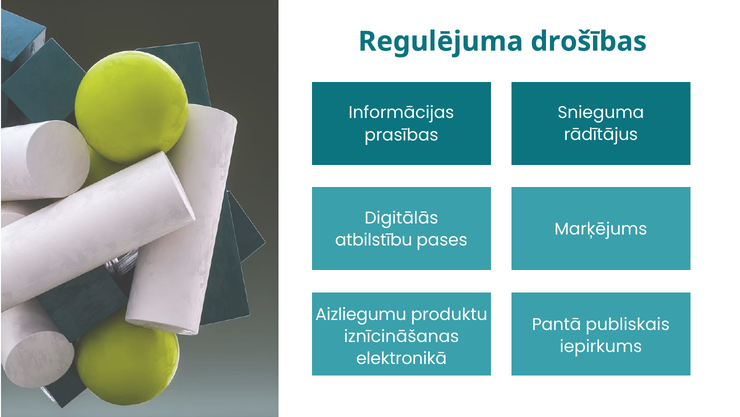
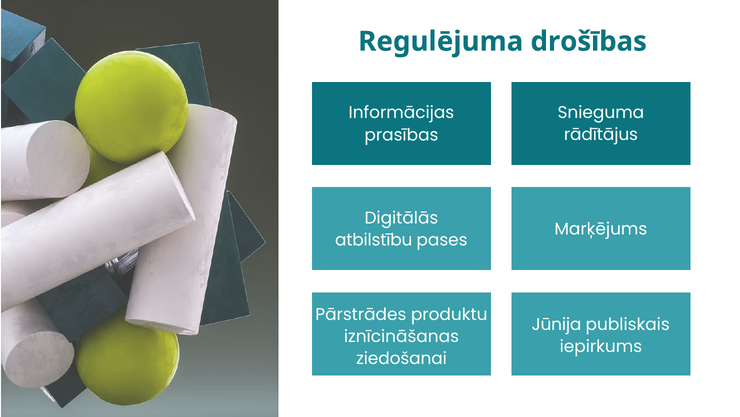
Aizliegumu: Aizliegumu -> Pārstrādes
Pantā: Pantā -> Jūnija
elektronikā: elektronikā -> ziedošanai
